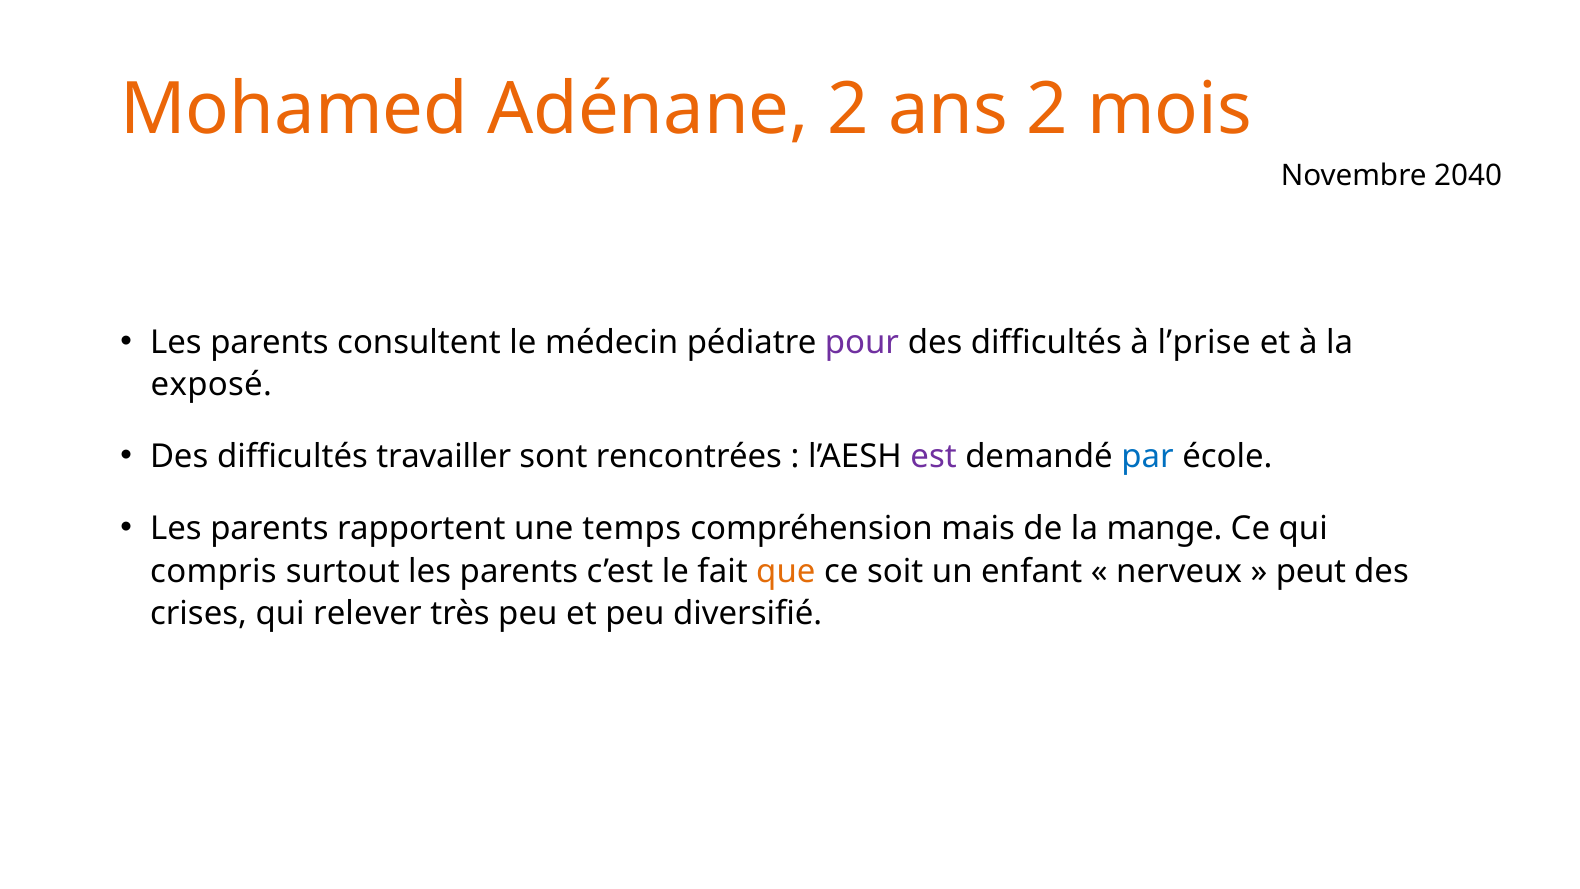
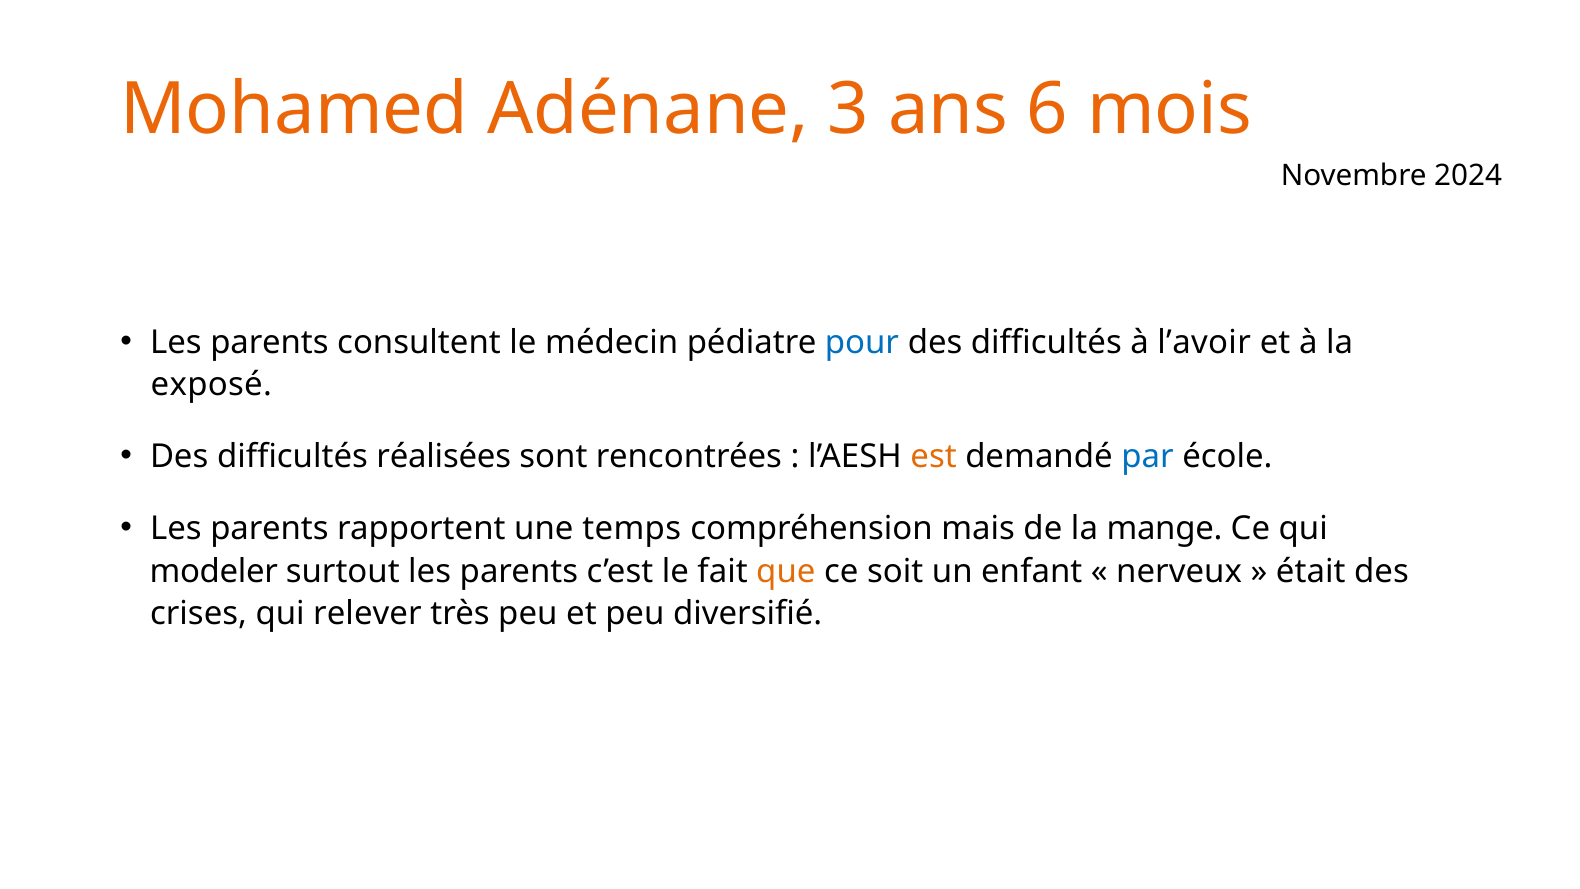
Adénane 2: 2 -> 3
ans 2: 2 -> 6
2040: 2040 -> 2024
pour colour: purple -> blue
l’prise: l’prise -> l’avoir
travailler: travailler -> réalisées
est colour: purple -> orange
compris: compris -> modeler
peut: peut -> était
